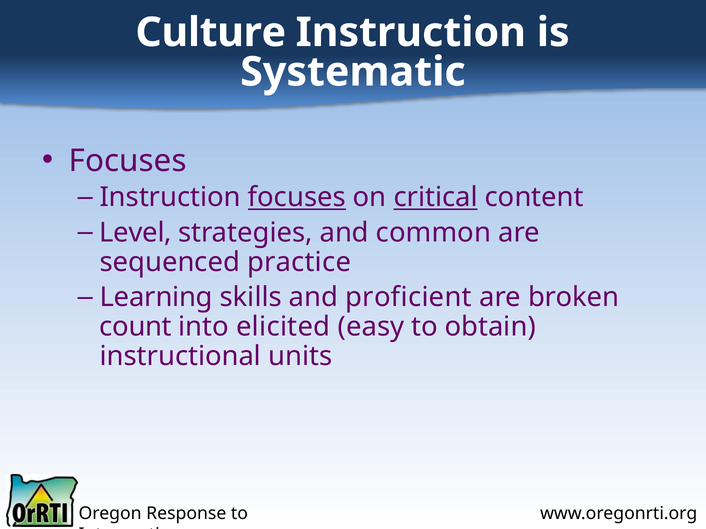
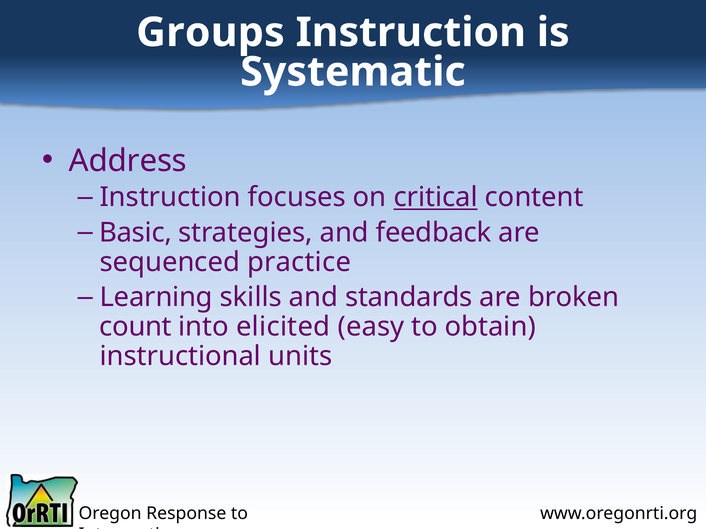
Culture: Culture -> Groups
Focuses at (128, 161): Focuses -> Address
focuses at (297, 198) underline: present -> none
Level: Level -> Basic
common: common -> feedback
proficient: proficient -> standards
